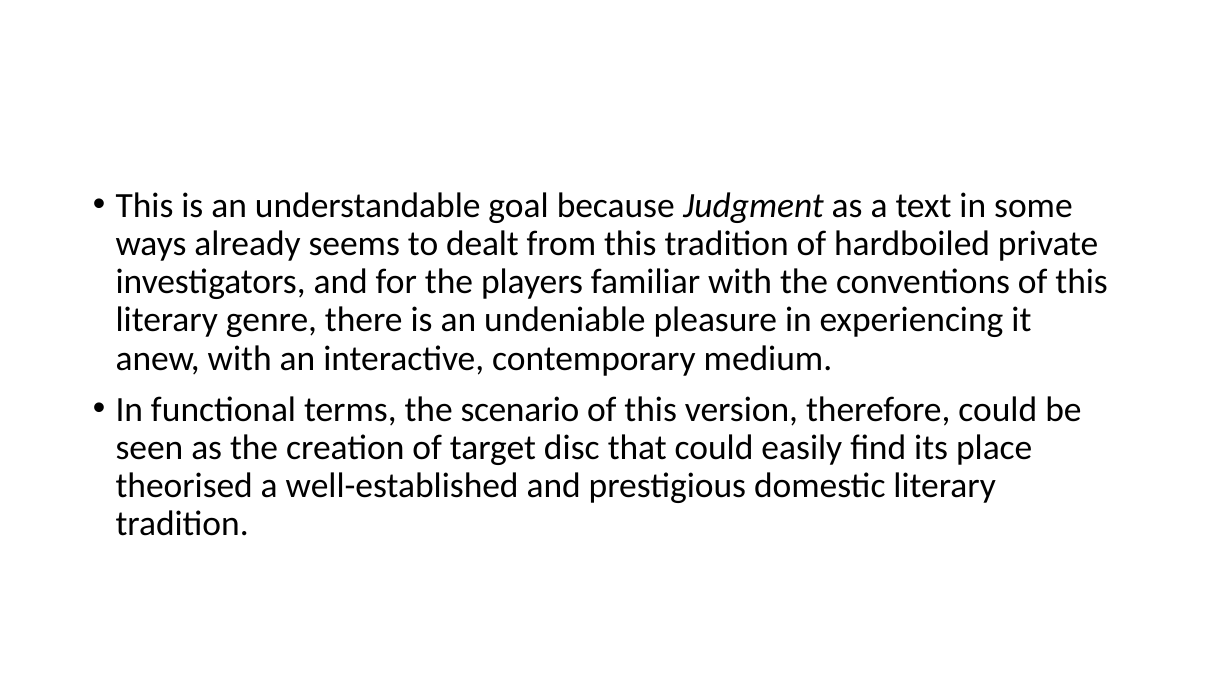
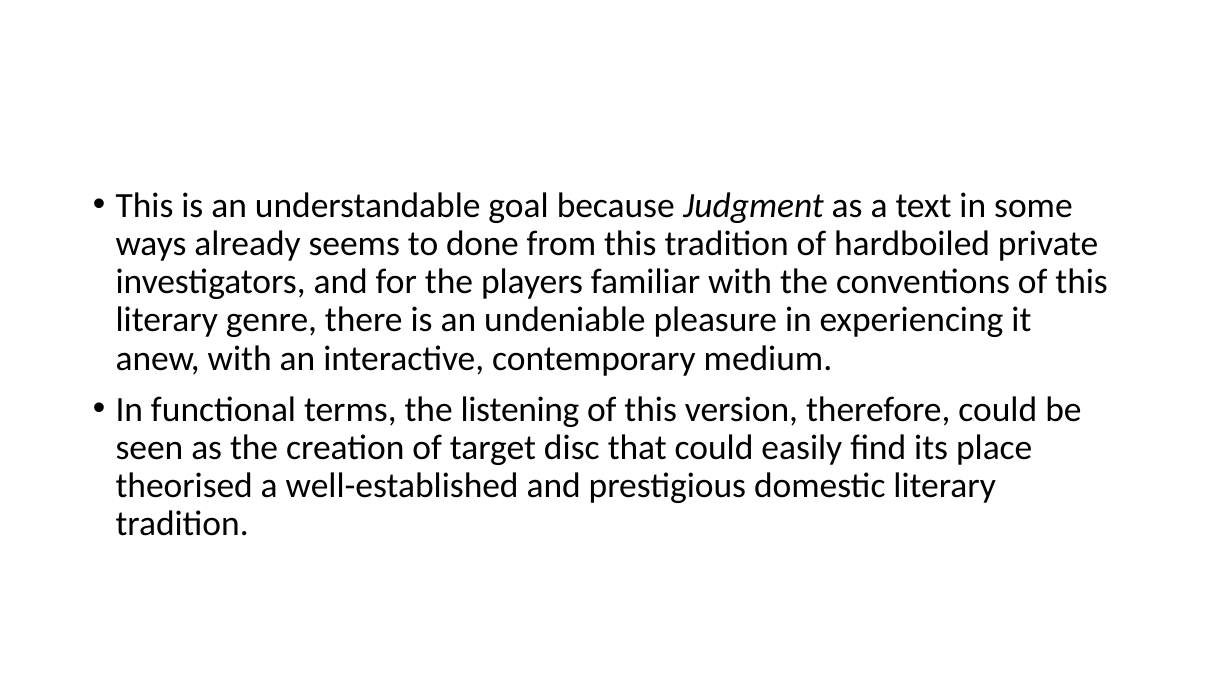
dealt: dealt -> done
scenario: scenario -> listening
